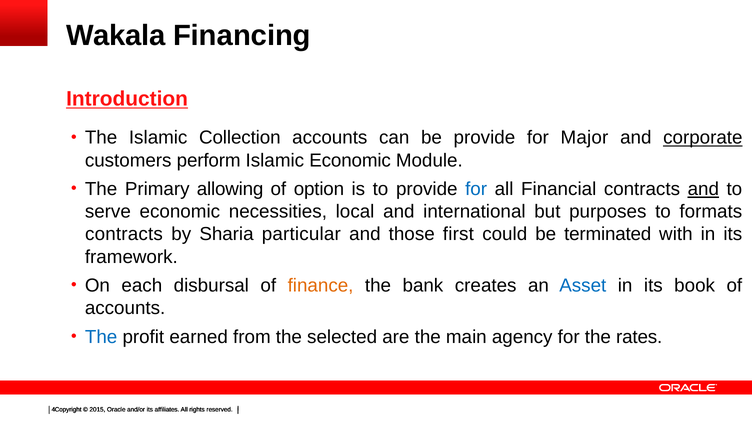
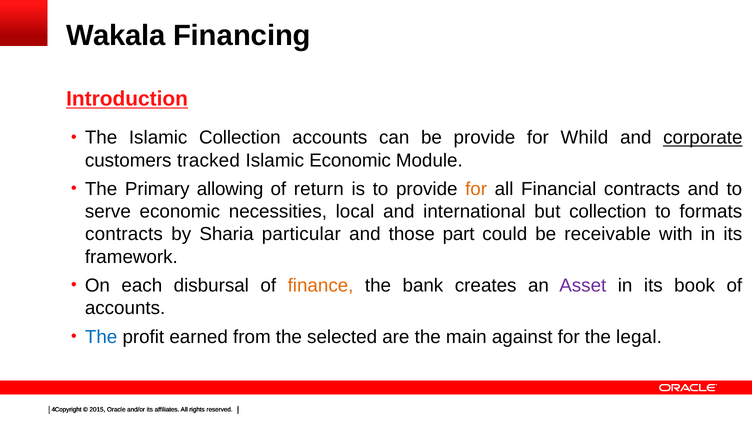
Major: Major -> Whild
perform: perform -> tracked
option: option -> return
for at (476, 189) colour: blue -> orange
and at (703, 189) underline: present -> none
but purposes: purposes -> collection
first: first -> part
terminated: terminated -> receivable
Asset colour: blue -> purple
agency: agency -> against
rates: rates -> legal
